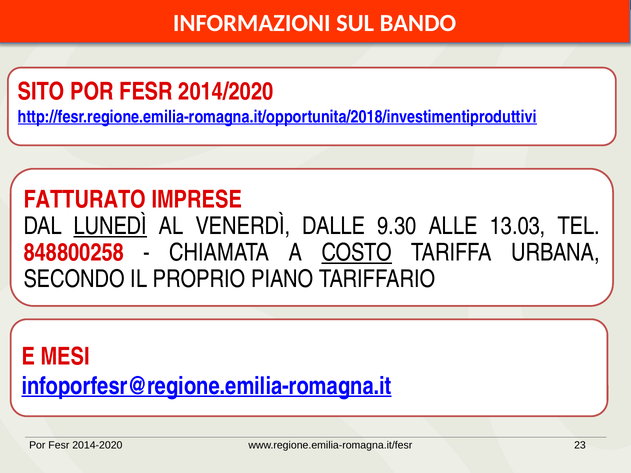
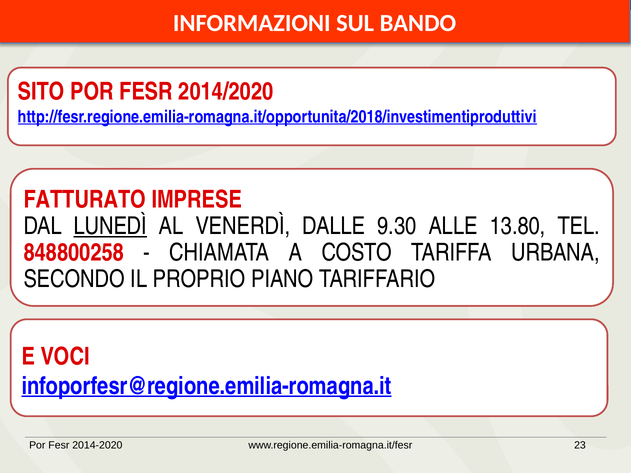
13.03: 13.03 -> 13.80
COSTO underline: present -> none
MESI: MESI -> VOCI
